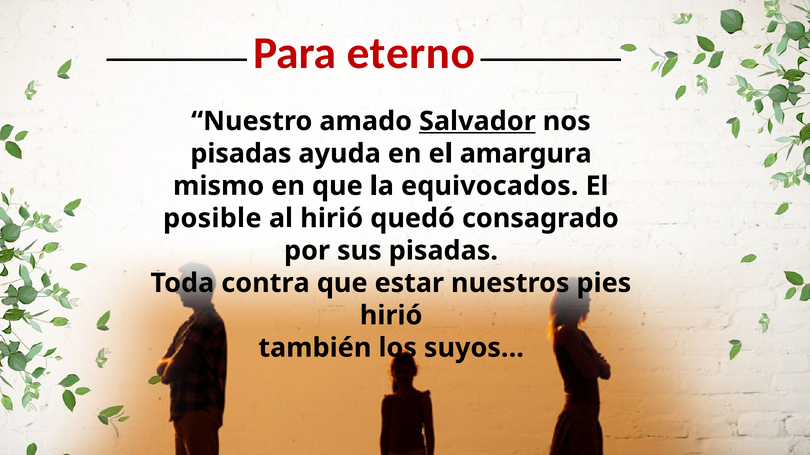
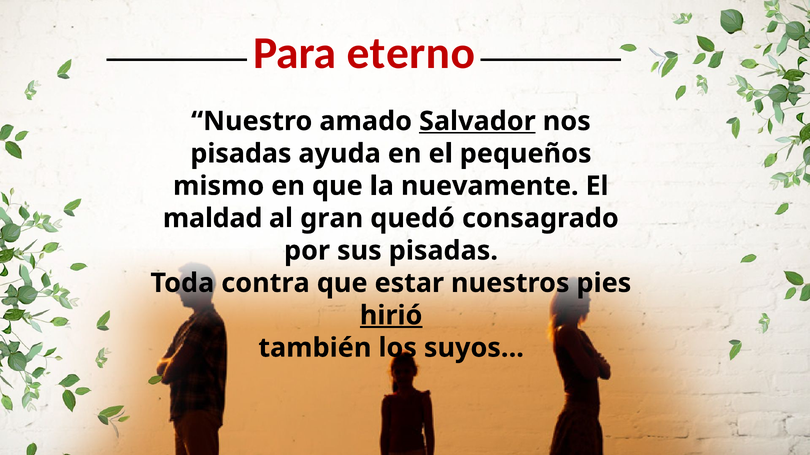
amargura: amargura -> pequeños
equivocados: equivocados -> nuevamente
posible: posible -> maldad
al hirió: hirió -> gran
hirió at (391, 316) underline: none -> present
